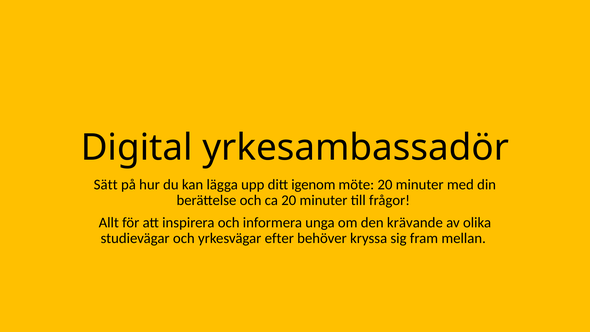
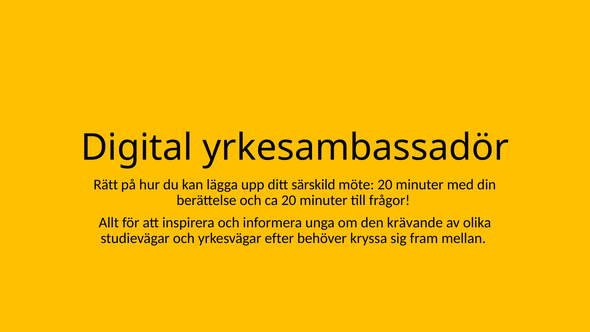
Sätt: Sätt -> Rätt
igenom: igenom -> särskild
